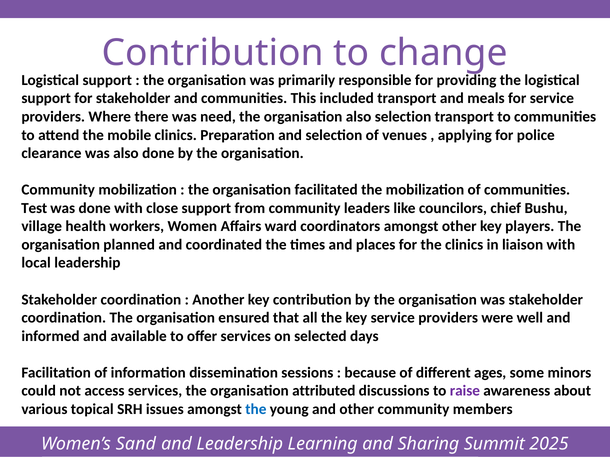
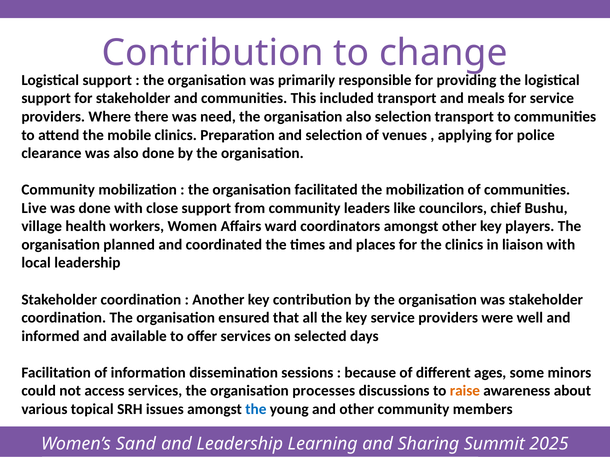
Test: Test -> Live
attributed: attributed -> processes
raise colour: purple -> orange
